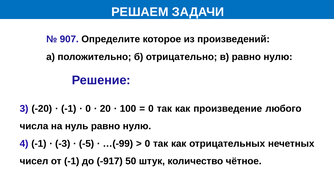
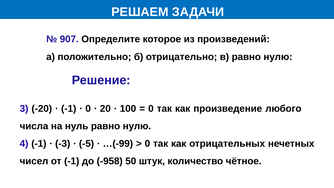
-917: -917 -> -958
